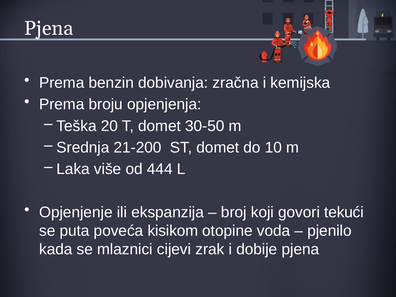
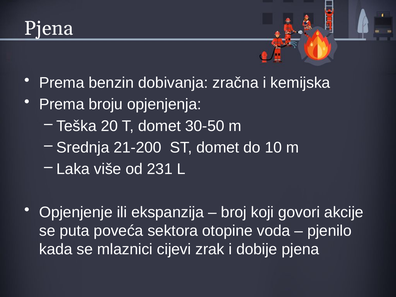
444: 444 -> 231
tekući: tekući -> akcije
kisikom: kisikom -> sektora
